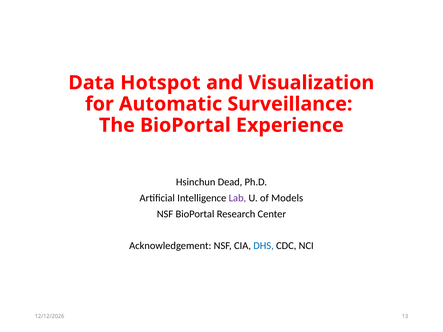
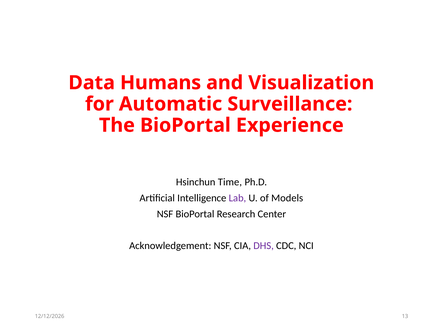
Hotspot: Hotspot -> Humans
Dead: Dead -> Time
DHS colour: blue -> purple
